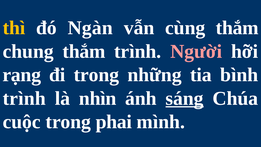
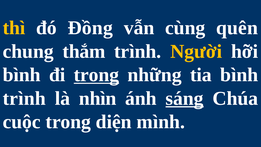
Ngàn: Ngàn -> Đồng
cùng thắm: thắm -> quên
Người colour: pink -> yellow
rạng at (22, 75): rạng -> bình
trong at (96, 75) underline: none -> present
phai: phai -> diện
